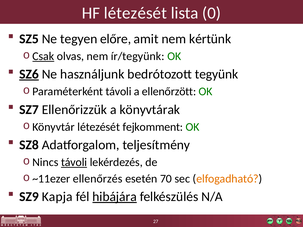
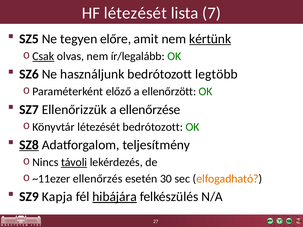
0: 0 -> 7
kértünk underline: none -> present
ír/tegyünk: ír/tegyünk -> ír/legalább
SZ6 underline: present -> none
tegyünk: tegyünk -> legtöbb
Paraméterként távoli: távoli -> előző
könyvtárak: könyvtárak -> ellenőrzése
létezését fejkomment: fejkomment -> bedrótozott
SZ8 underline: none -> present
70: 70 -> 30
